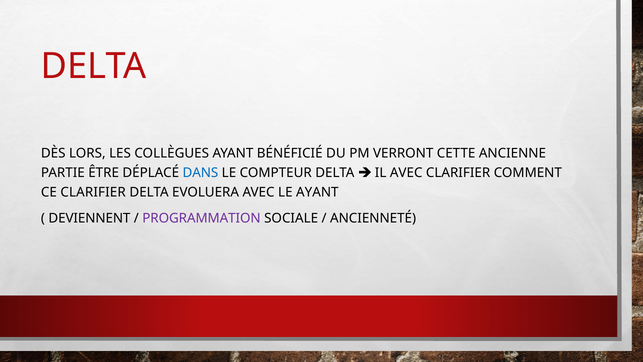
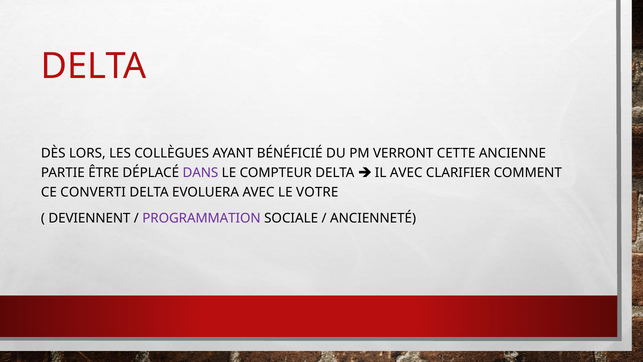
DANS colour: blue -> purple
CE CLARIFIER: CLARIFIER -> CONVERTI
LE AYANT: AYANT -> VOTRE
